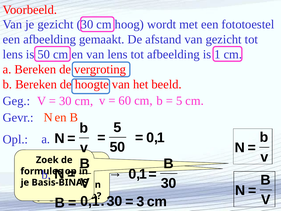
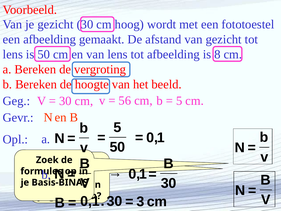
is 1: 1 -> 8
60: 60 -> 56
